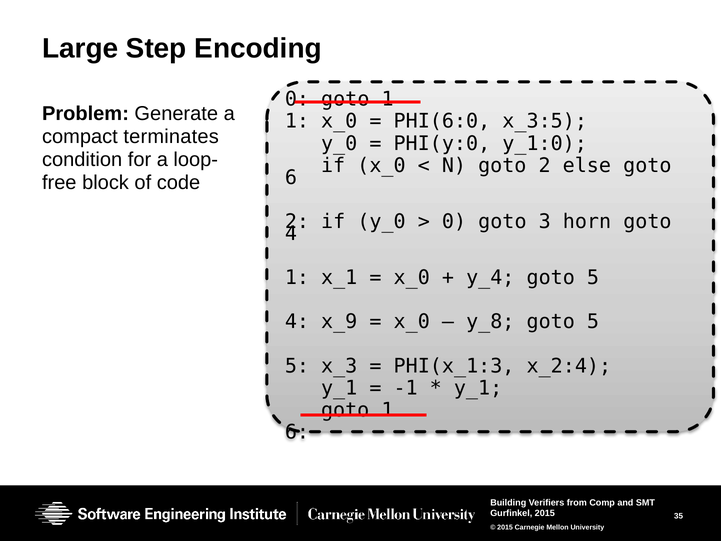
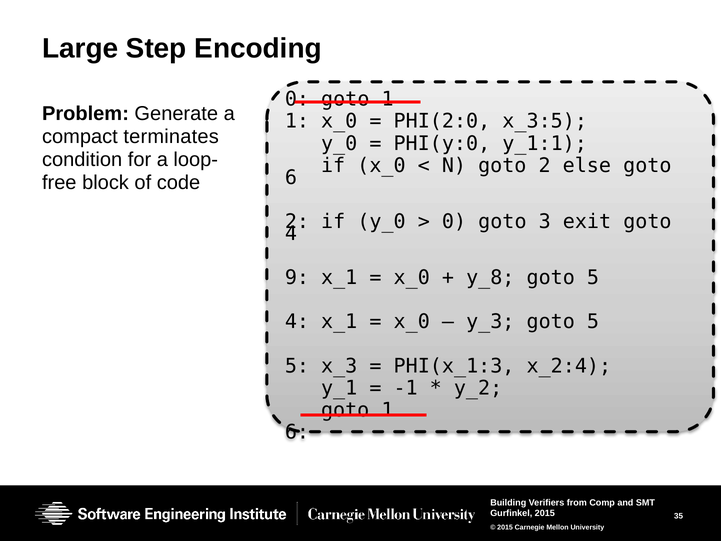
PHI(6:0: PHI(6:0 -> PHI(2:0
y_1:0: y_1:0 -> y_1:1
horn: horn -> exit
1 at (297, 278): 1 -> 9
y_4: y_4 -> y_8
4 x_9: x_9 -> x_1
y_8: y_8 -> y_3
y_1 at (478, 388): y_1 -> y_2
